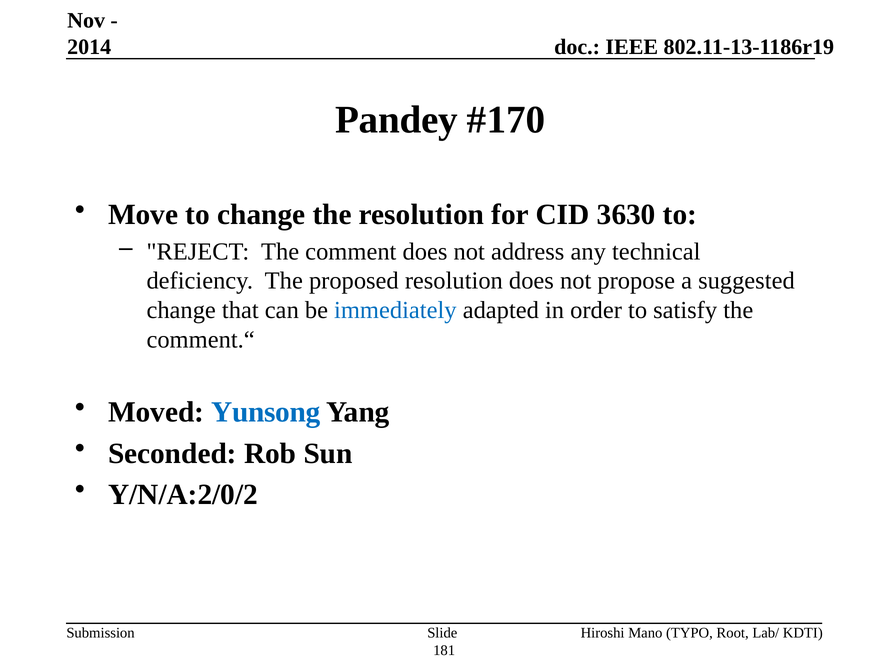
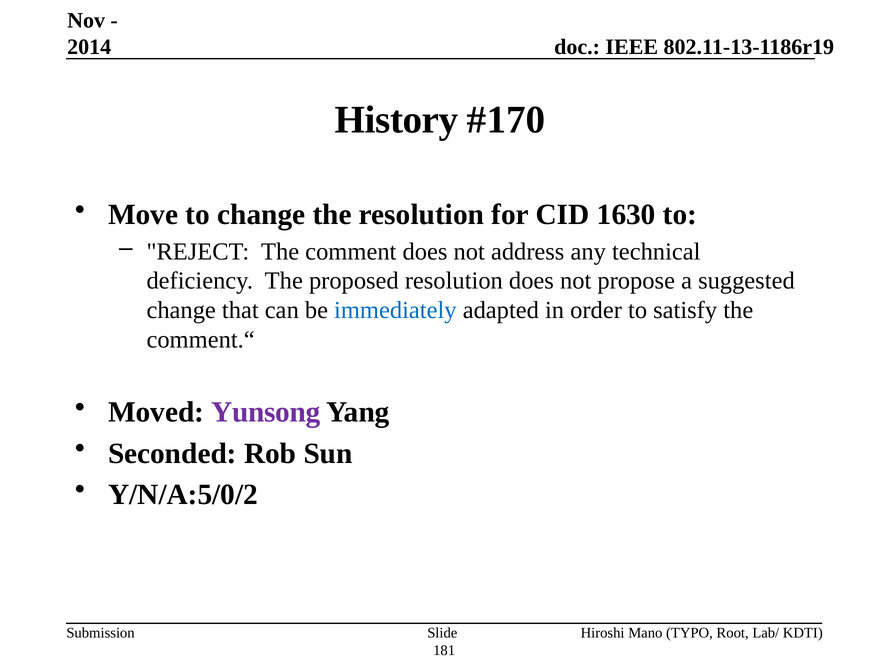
Pandey: Pandey -> History
3630: 3630 -> 1630
Yunsong colour: blue -> purple
Y/N/A:2/0/2: Y/N/A:2/0/2 -> Y/N/A:5/0/2
